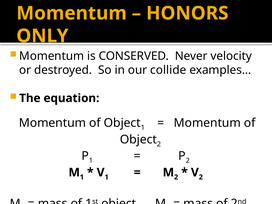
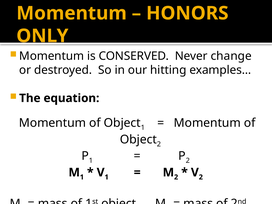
Never velocity: velocity -> change
collide: collide -> hitting
